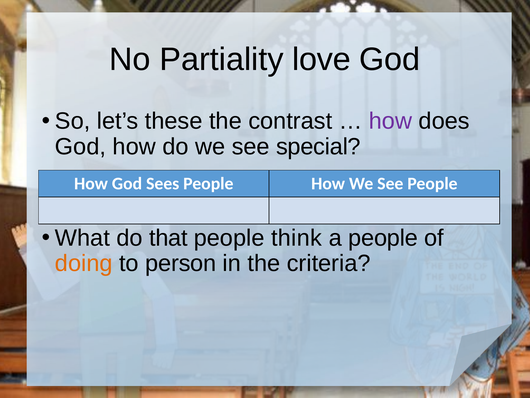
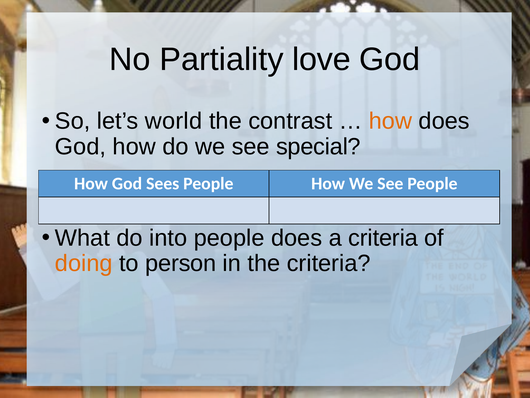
these: these -> world
how at (390, 121) colour: purple -> orange
that: that -> into
people think: think -> does
a people: people -> criteria
